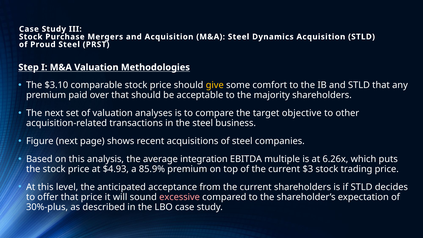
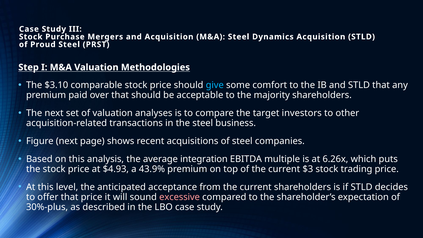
give colour: yellow -> light blue
objective: objective -> investors
85.9%: 85.9% -> 43.9%
